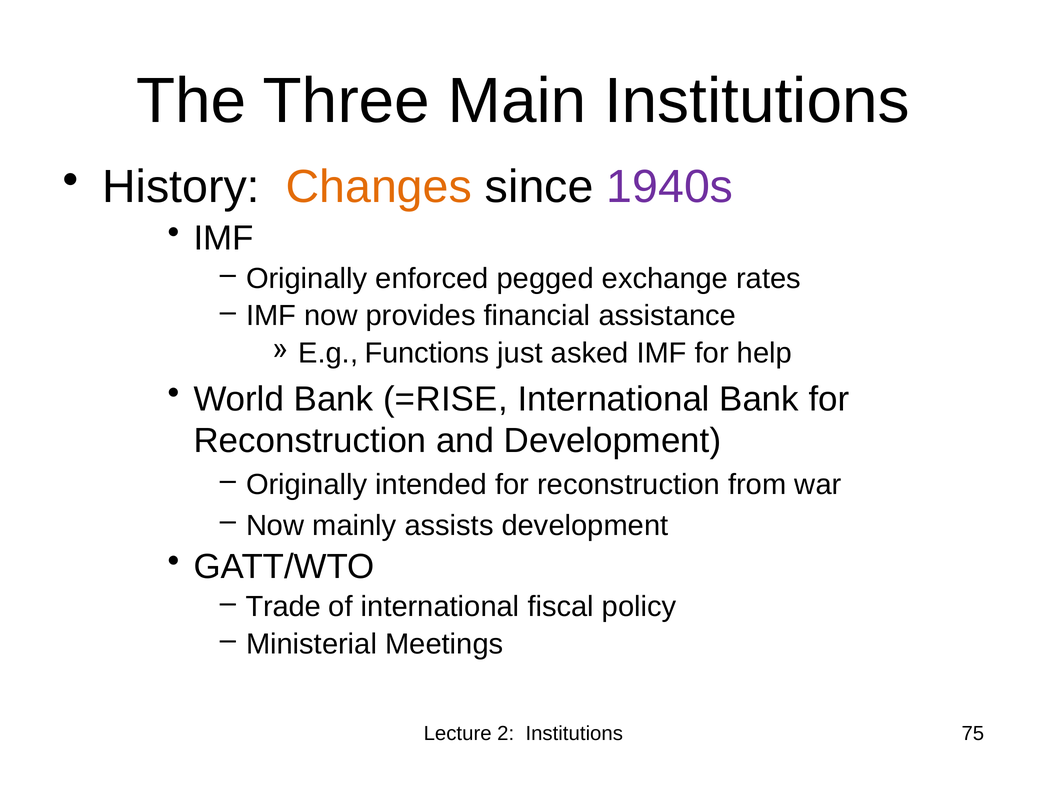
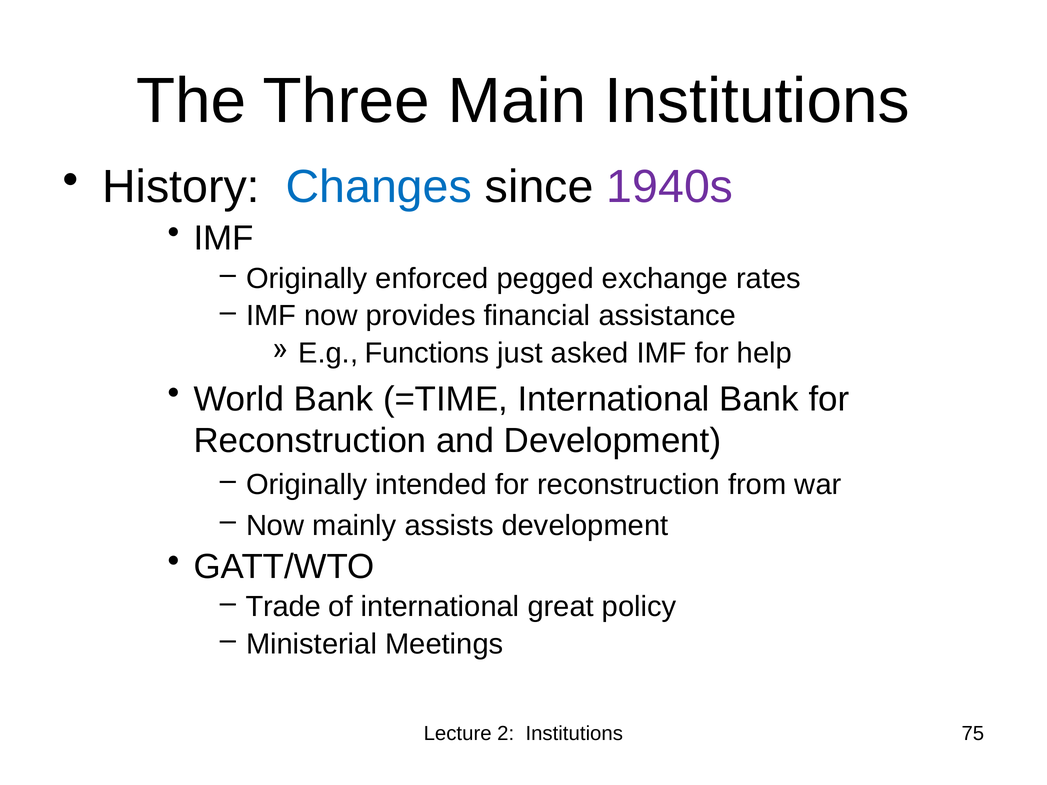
Changes colour: orange -> blue
=RISE: =RISE -> =TIME
fiscal: fiscal -> great
